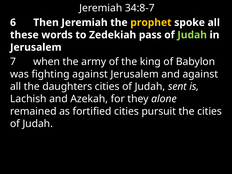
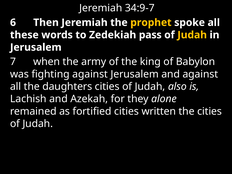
34:8-7: 34:8-7 -> 34:9-7
Judah at (192, 35) colour: light green -> yellow
sent: sent -> also
pursuit: pursuit -> written
